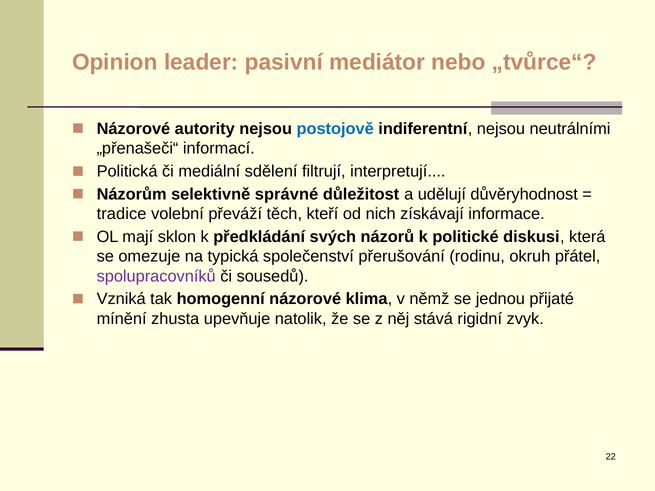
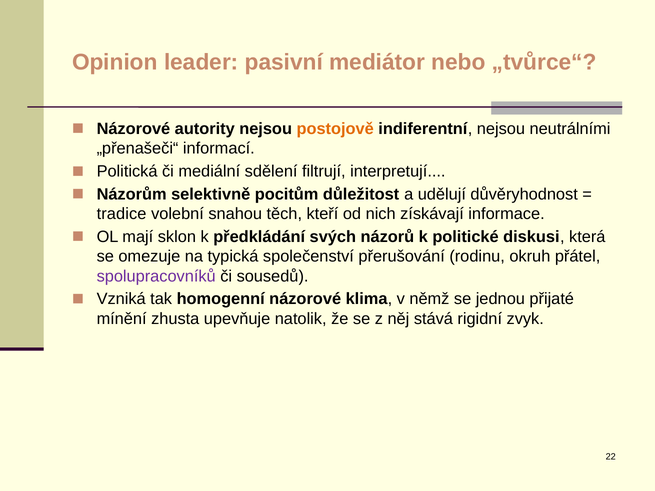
postojově colour: blue -> orange
správné: správné -> pocitům
převáží: převáží -> snahou
